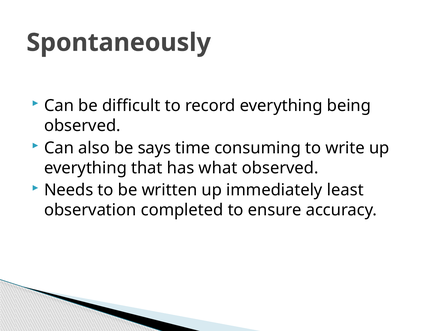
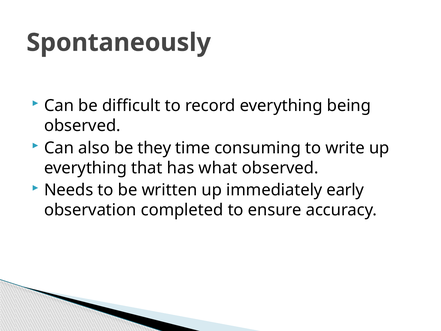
says: says -> they
least: least -> early
